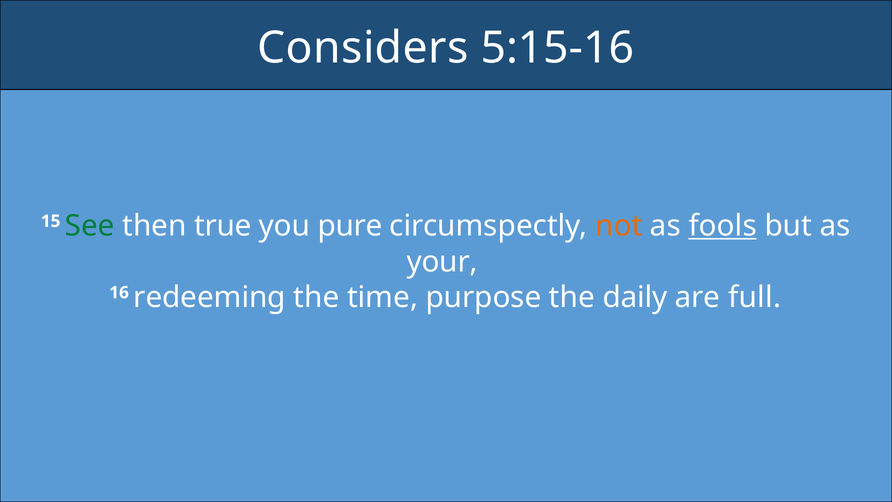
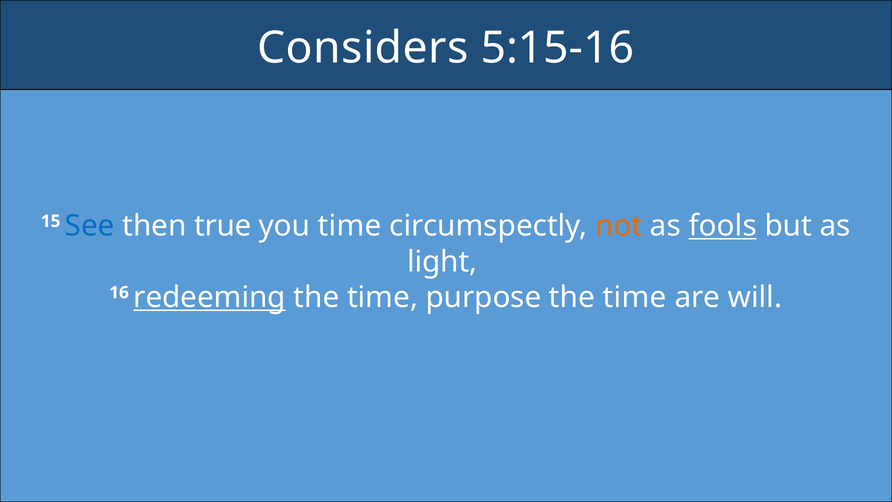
See colour: green -> blue
you pure: pure -> time
your: your -> light
redeeming underline: none -> present
daily at (635, 297): daily -> time
full: full -> will
